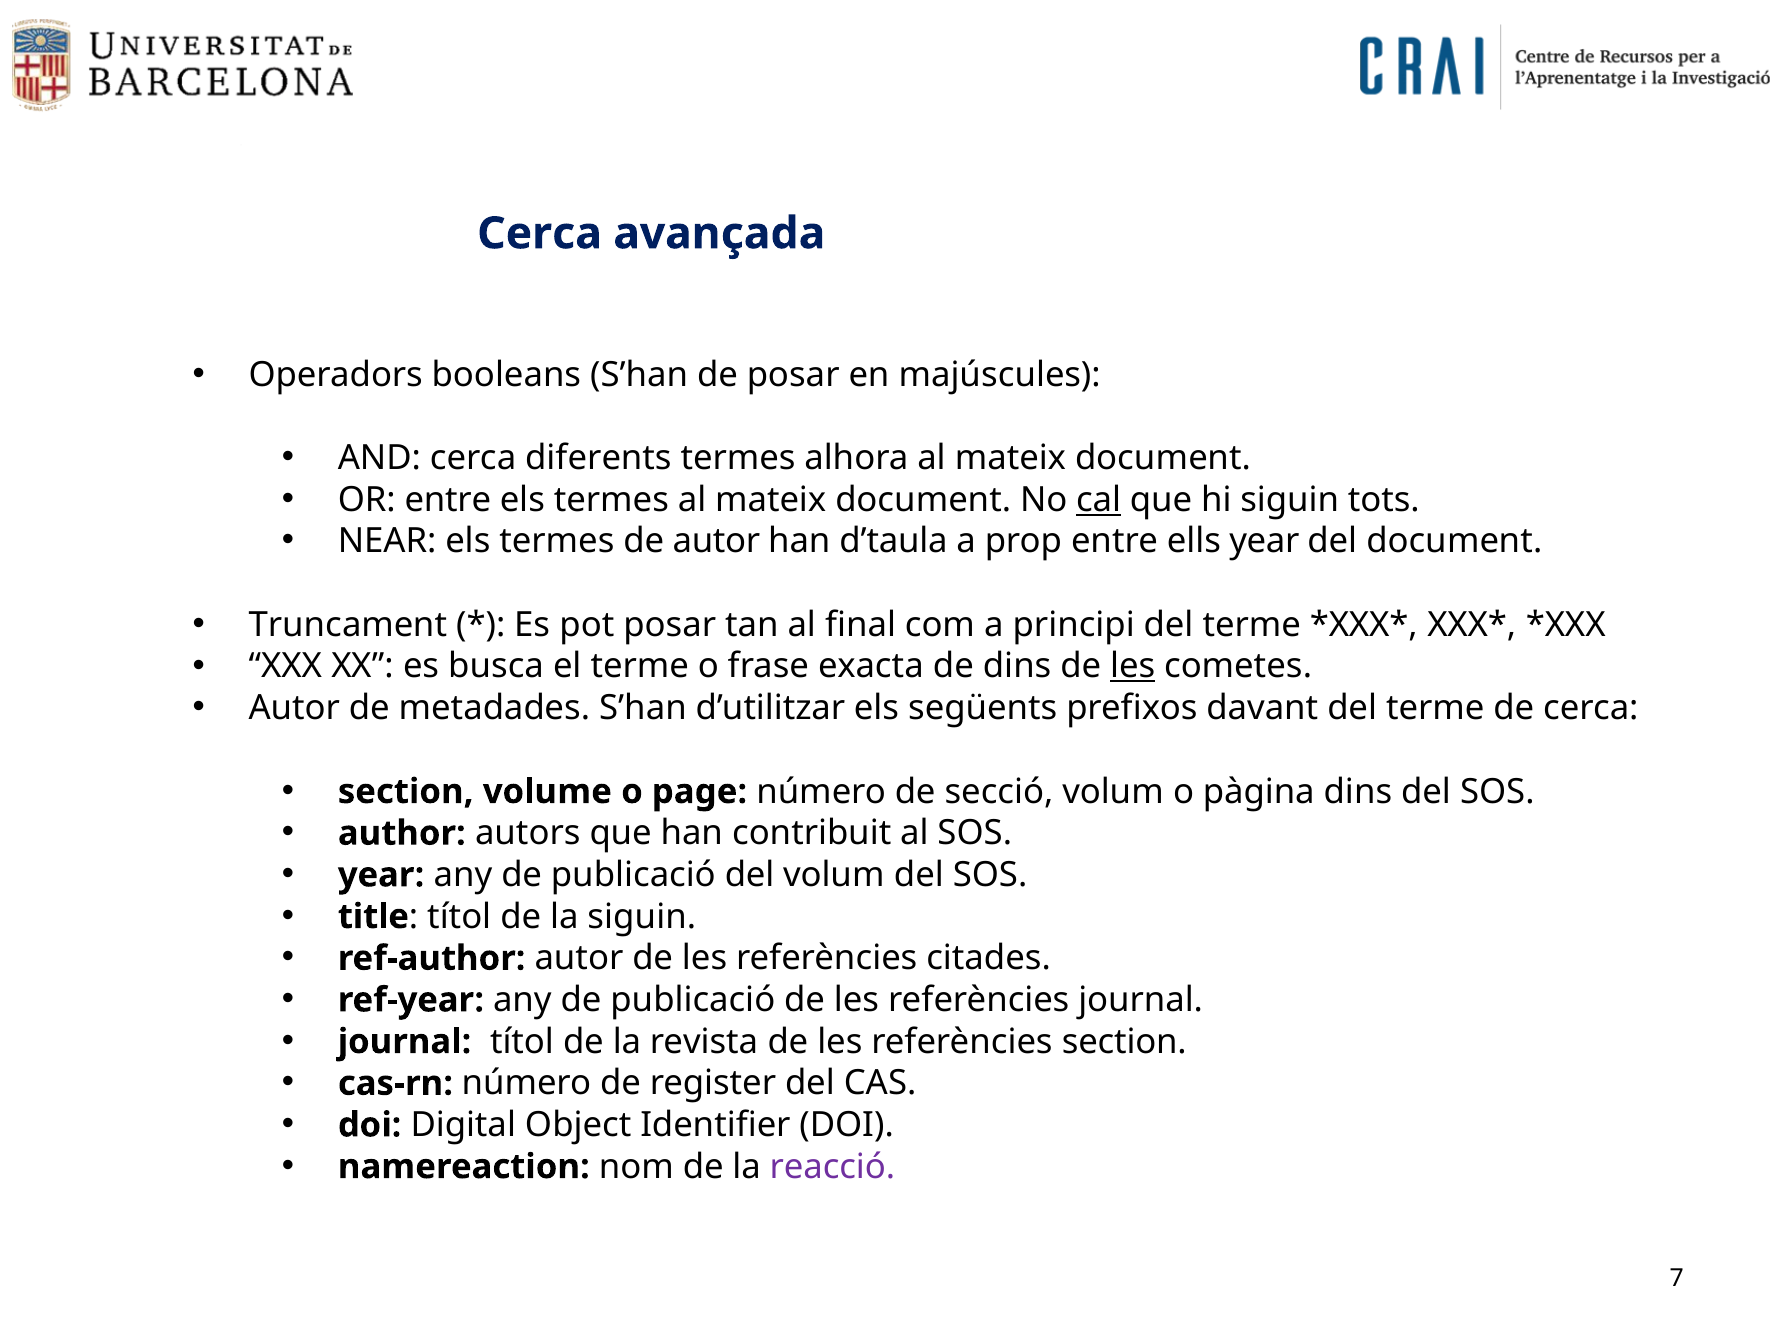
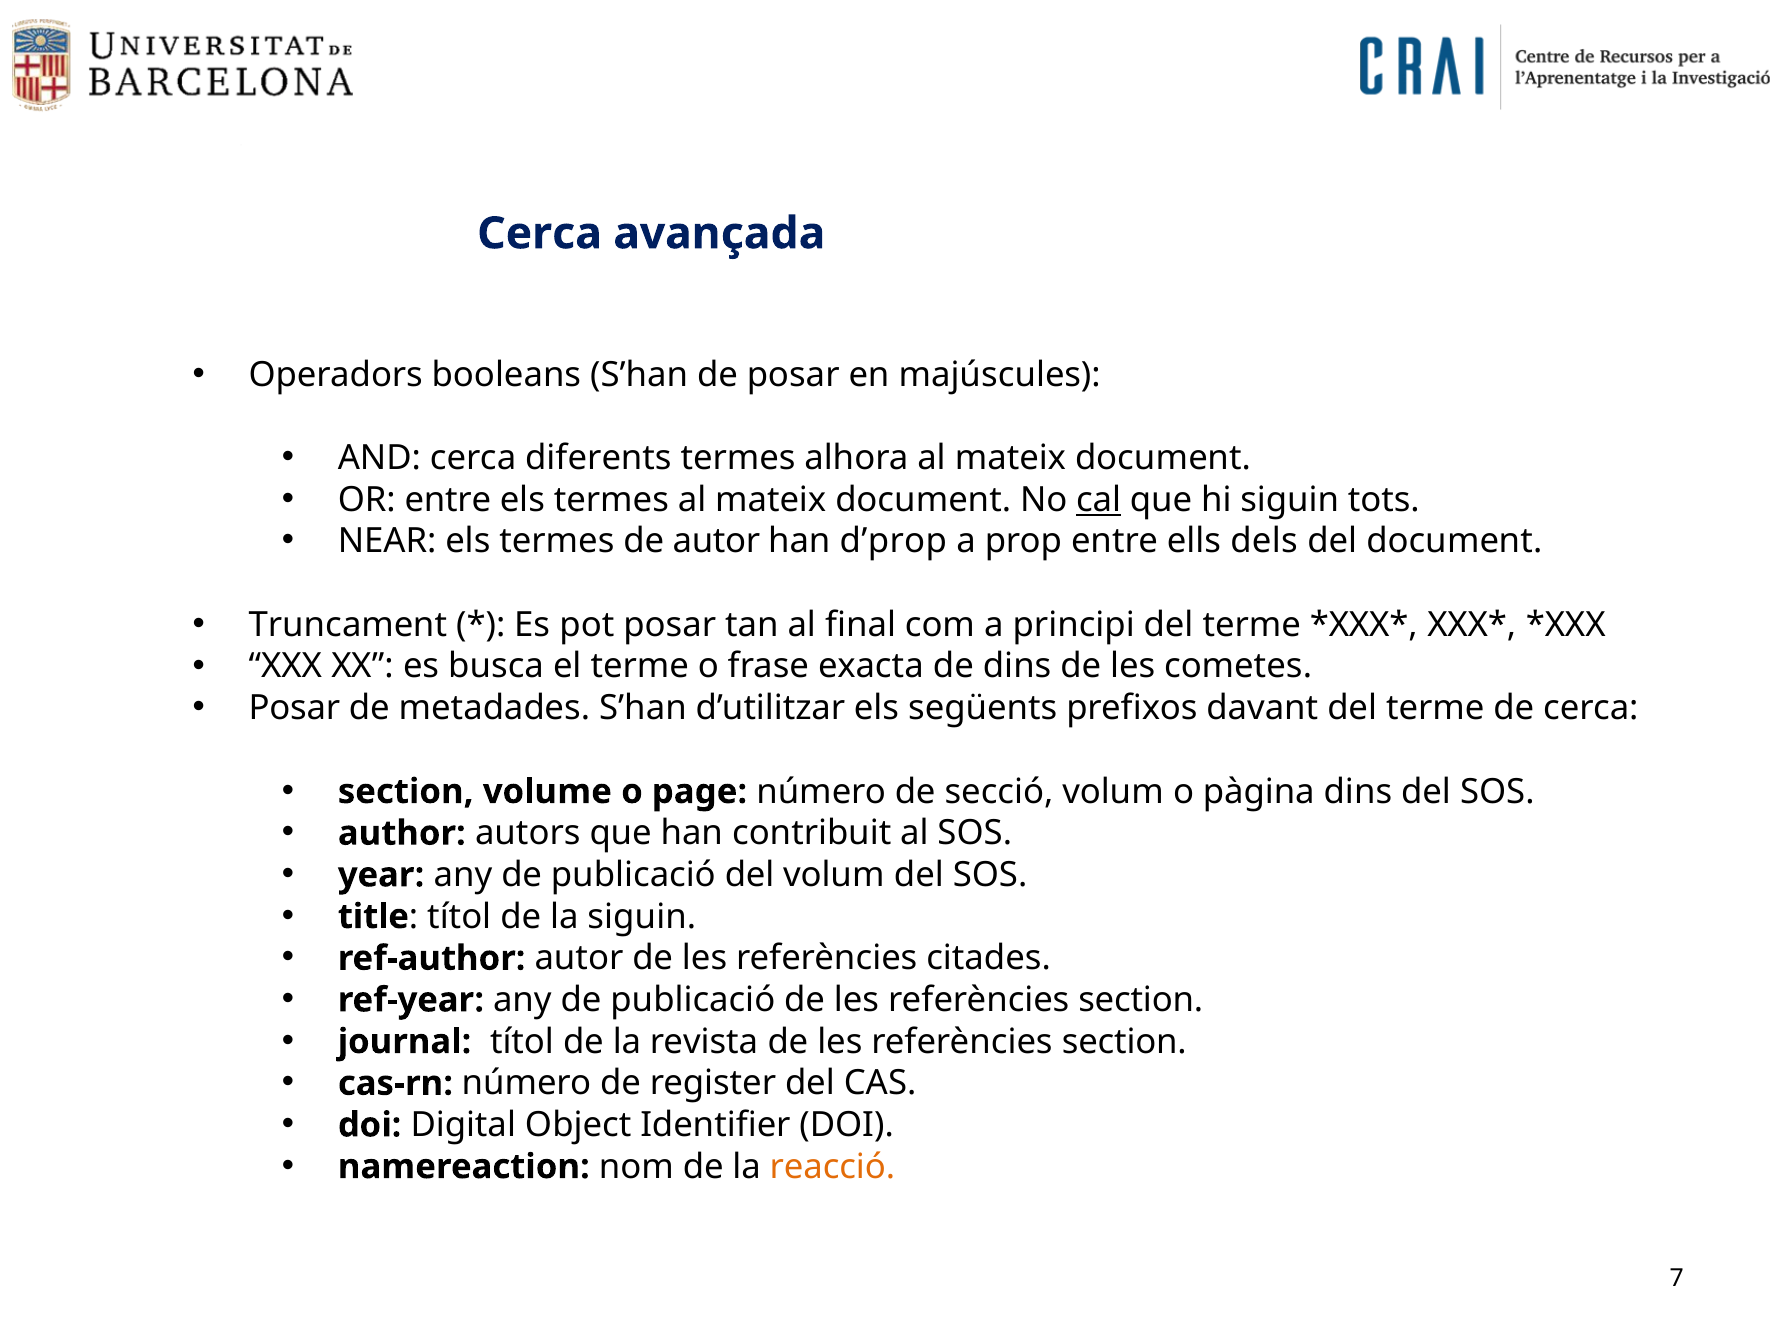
d’taula: d’taula -> d’prop
ells year: year -> dels
les at (1133, 667) underline: present -> none
Autor at (294, 708): Autor -> Posar
journal at (1141, 1000): journal -> section
reacció colour: purple -> orange
